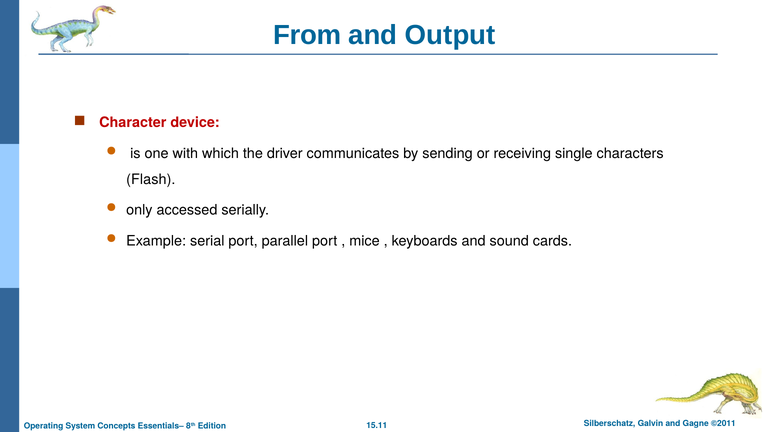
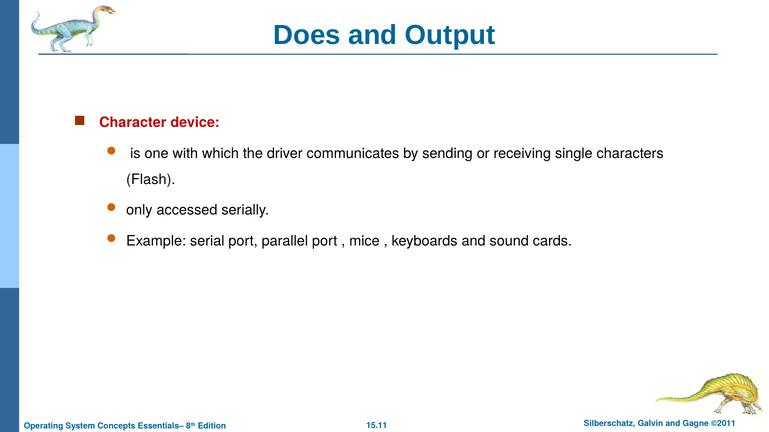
From: From -> Does
